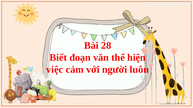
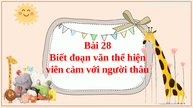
việc: việc -> viên
luôn: luôn -> thâu
